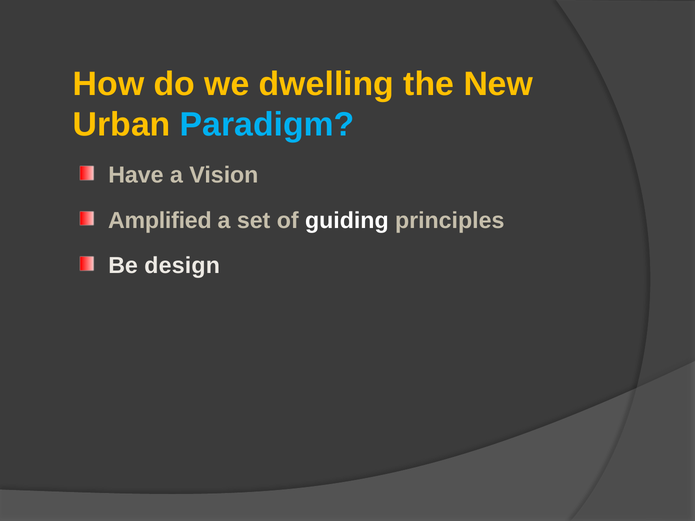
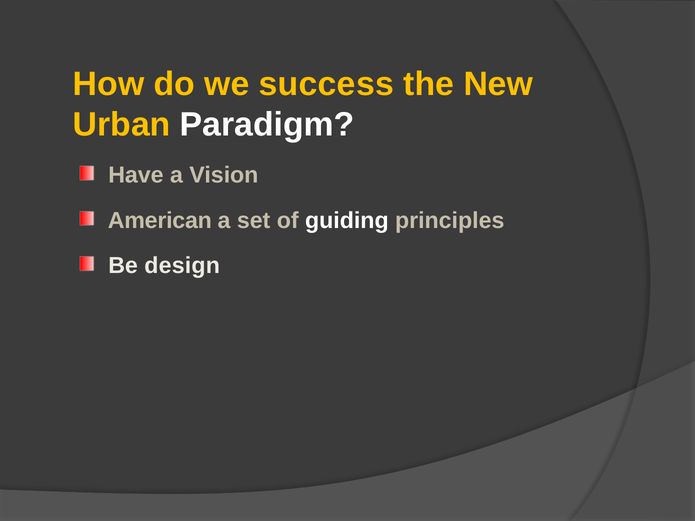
dwelling: dwelling -> success
Paradigm colour: light blue -> white
Amplified: Amplified -> American
